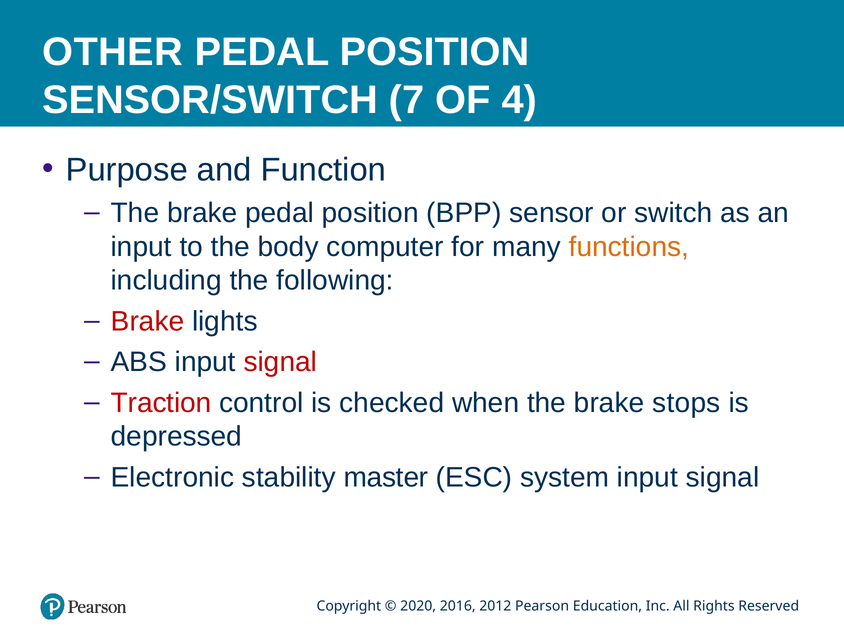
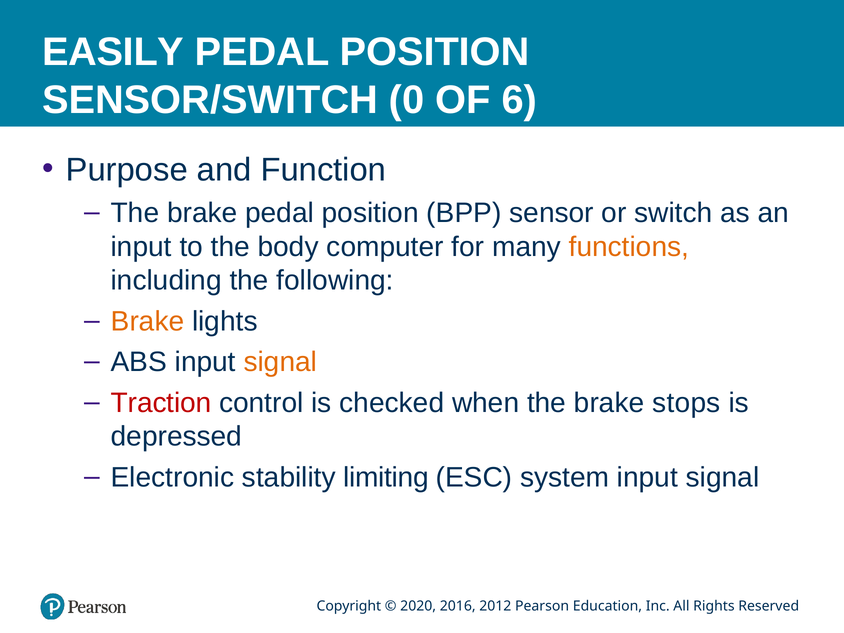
OTHER: OTHER -> EASILY
7: 7 -> 0
4: 4 -> 6
Brake at (148, 321) colour: red -> orange
signal at (280, 362) colour: red -> orange
master: master -> limiting
